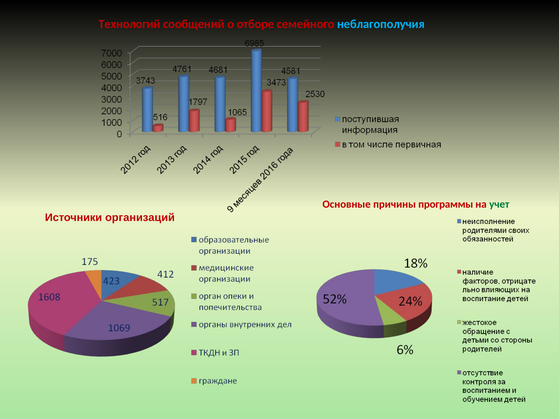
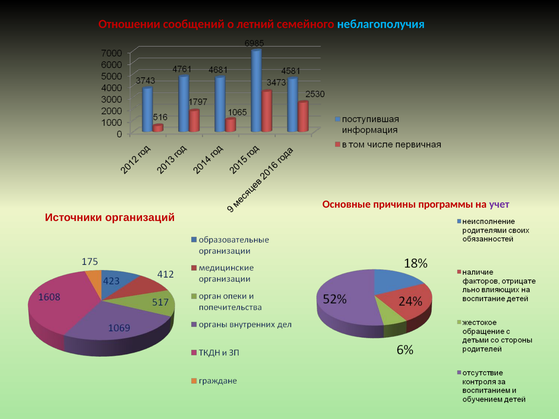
Технологий: Технологий -> Отношении
отборе: отборе -> летний
учет colour: green -> purple
